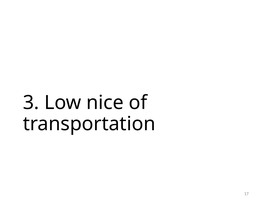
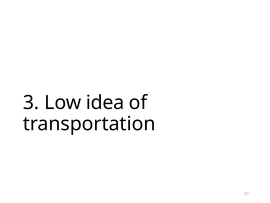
nice: nice -> idea
